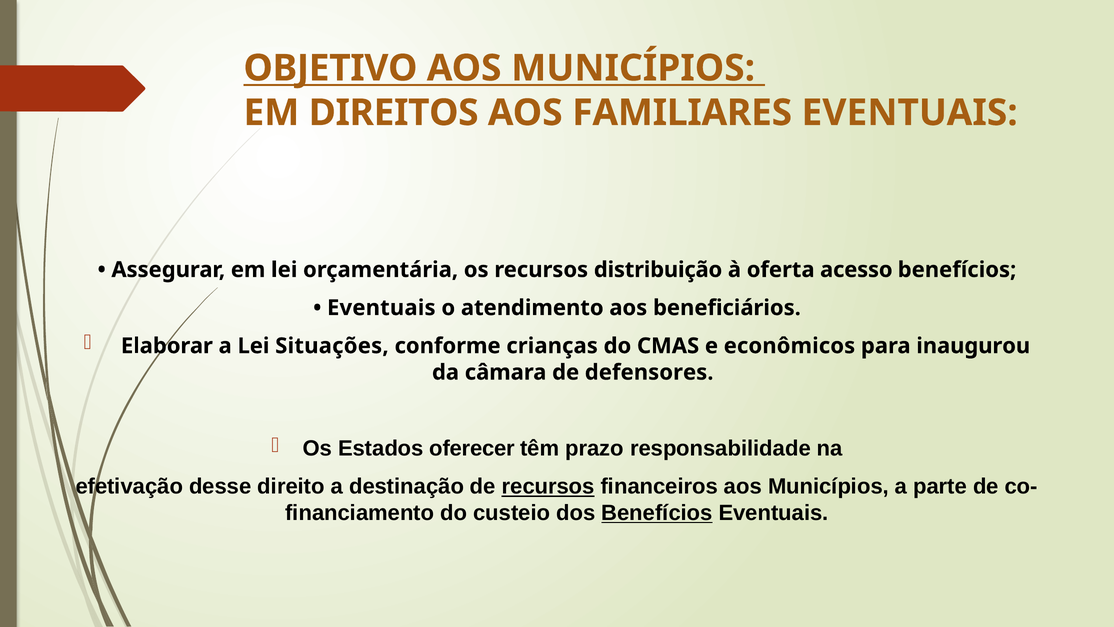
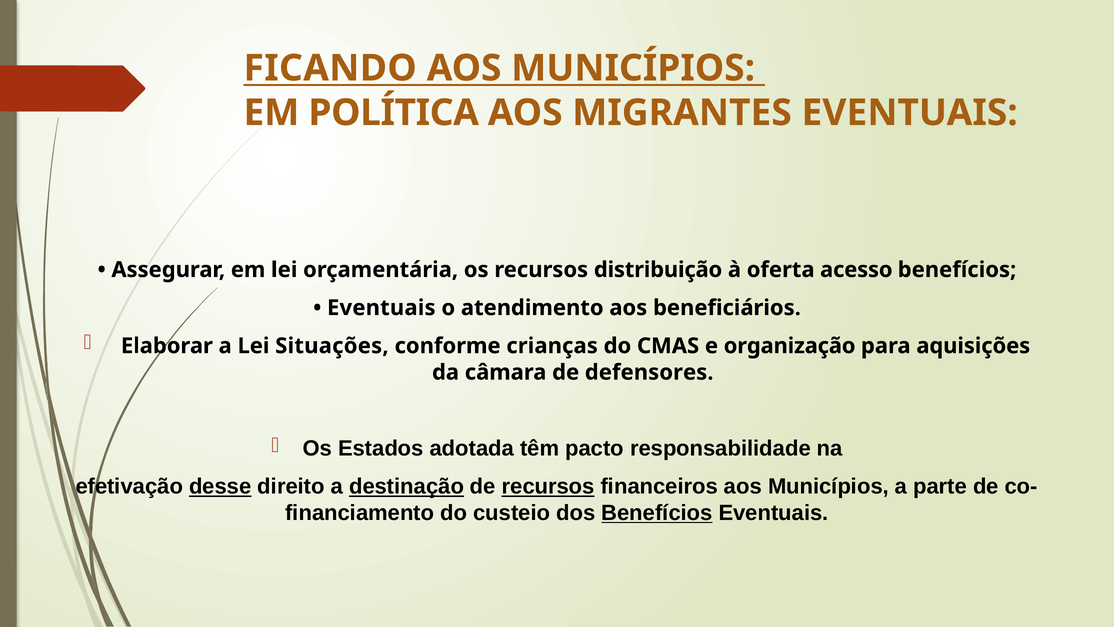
OBJETIVO: OBJETIVO -> FICANDO
DIREITOS: DIREITOS -> POLÍTICA
FAMILIARES: FAMILIARES -> MIGRANTES
econômicos: econômicos -> organização
inaugurou: inaugurou -> aquisições
oferecer: oferecer -> adotada
prazo: prazo -> pacto
desse underline: none -> present
destinação underline: none -> present
